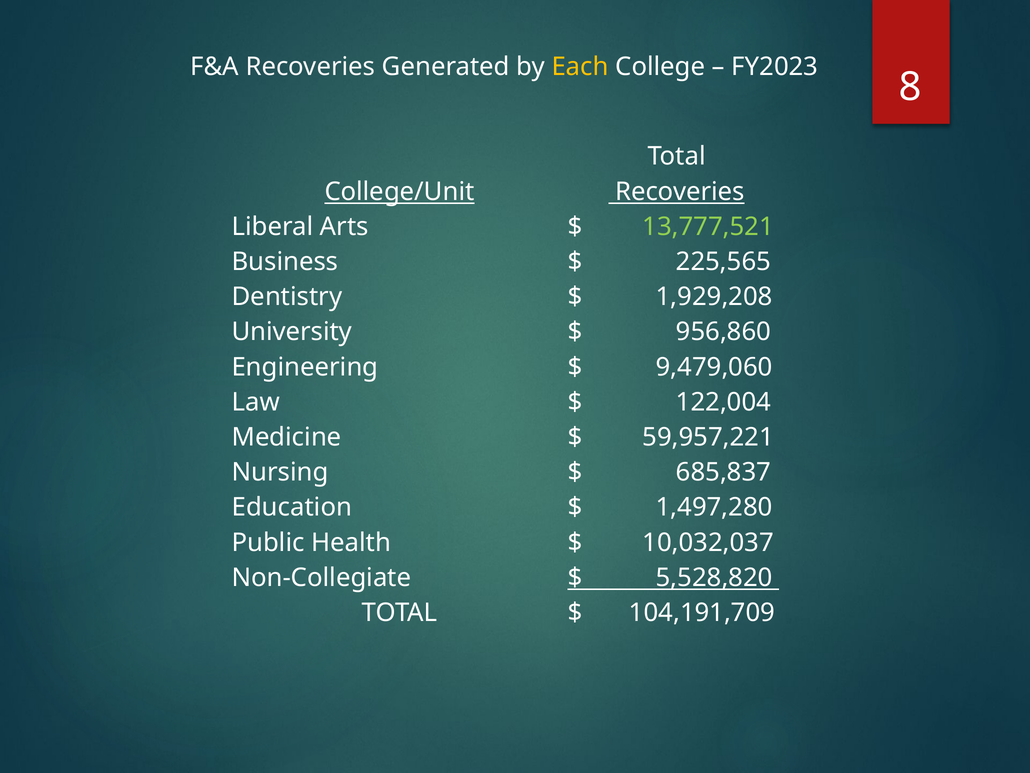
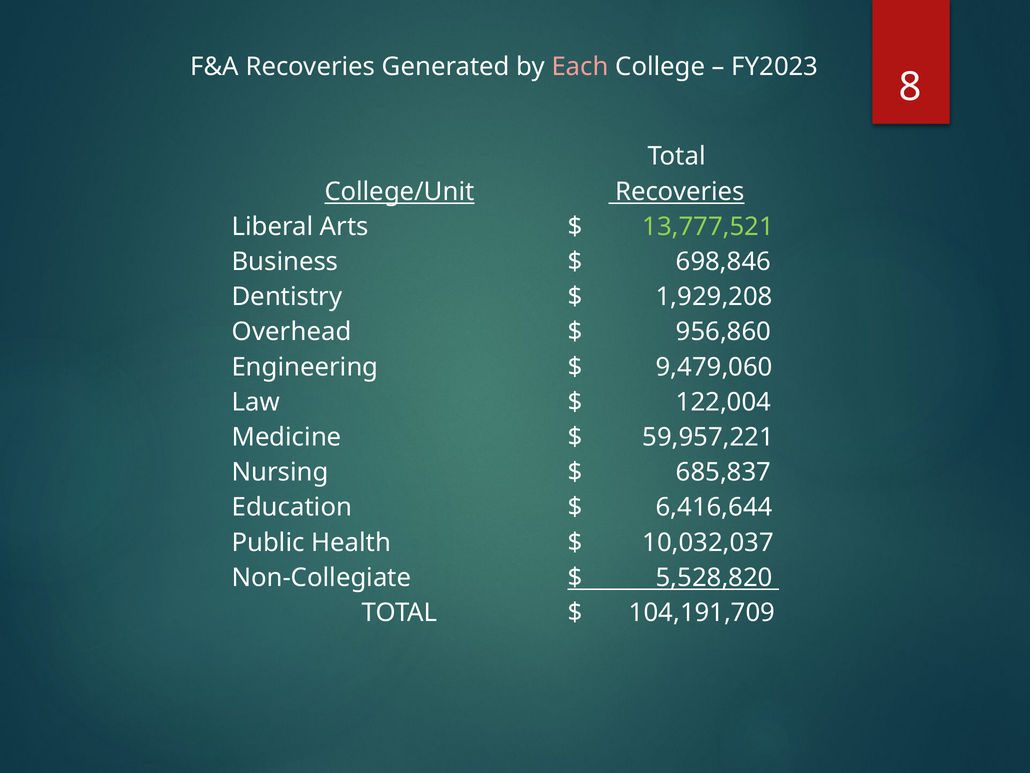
Each colour: yellow -> pink
225,565: 225,565 -> 698,846
University: University -> Overhead
1,497,280: 1,497,280 -> 6,416,644
